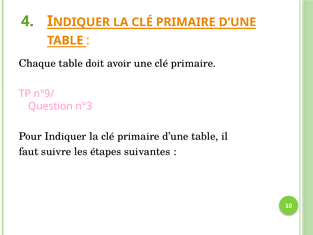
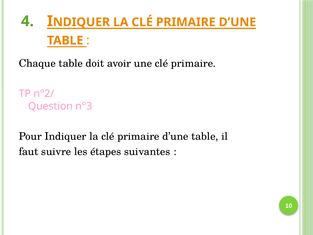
n°9/: n°9/ -> n°2/
